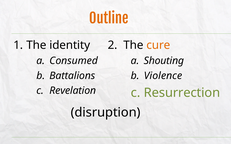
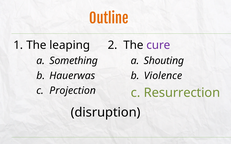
identity: identity -> leaping
cure colour: orange -> purple
Consumed: Consumed -> Something
Battalions: Battalions -> Hauerwas
Revelation: Revelation -> Projection
